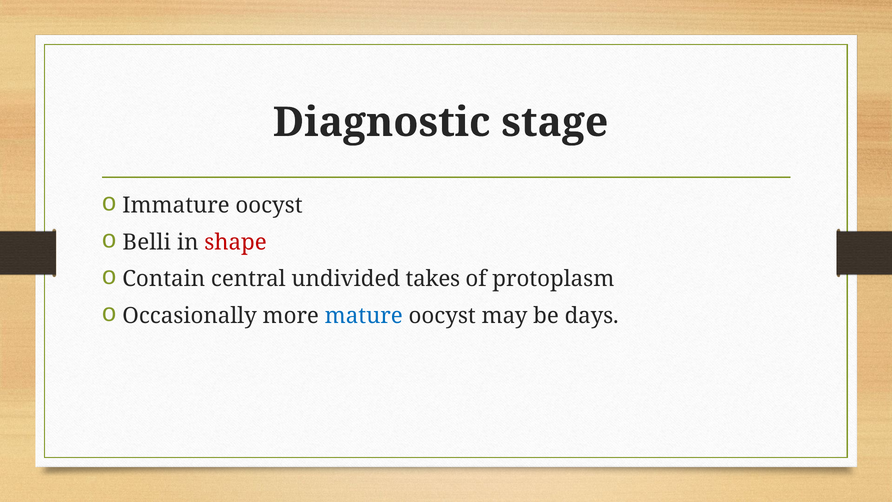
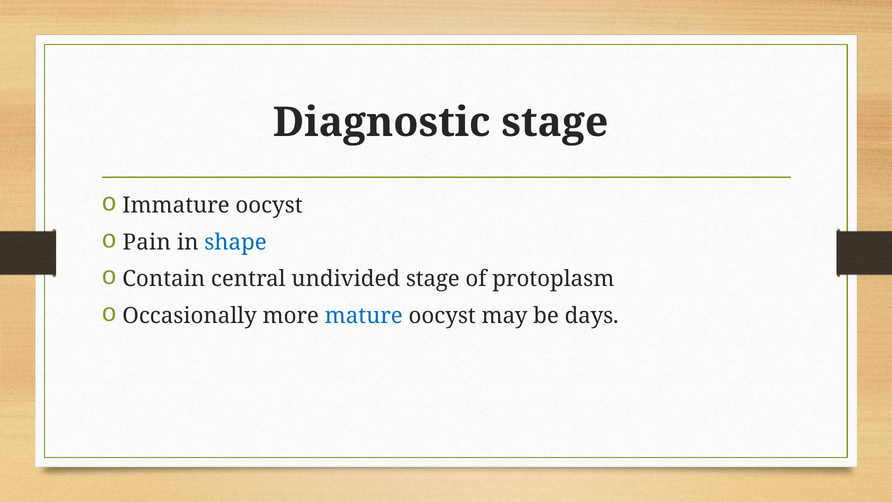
Belli: Belli -> Pain
shape colour: red -> blue
undivided takes: takes -> stage
